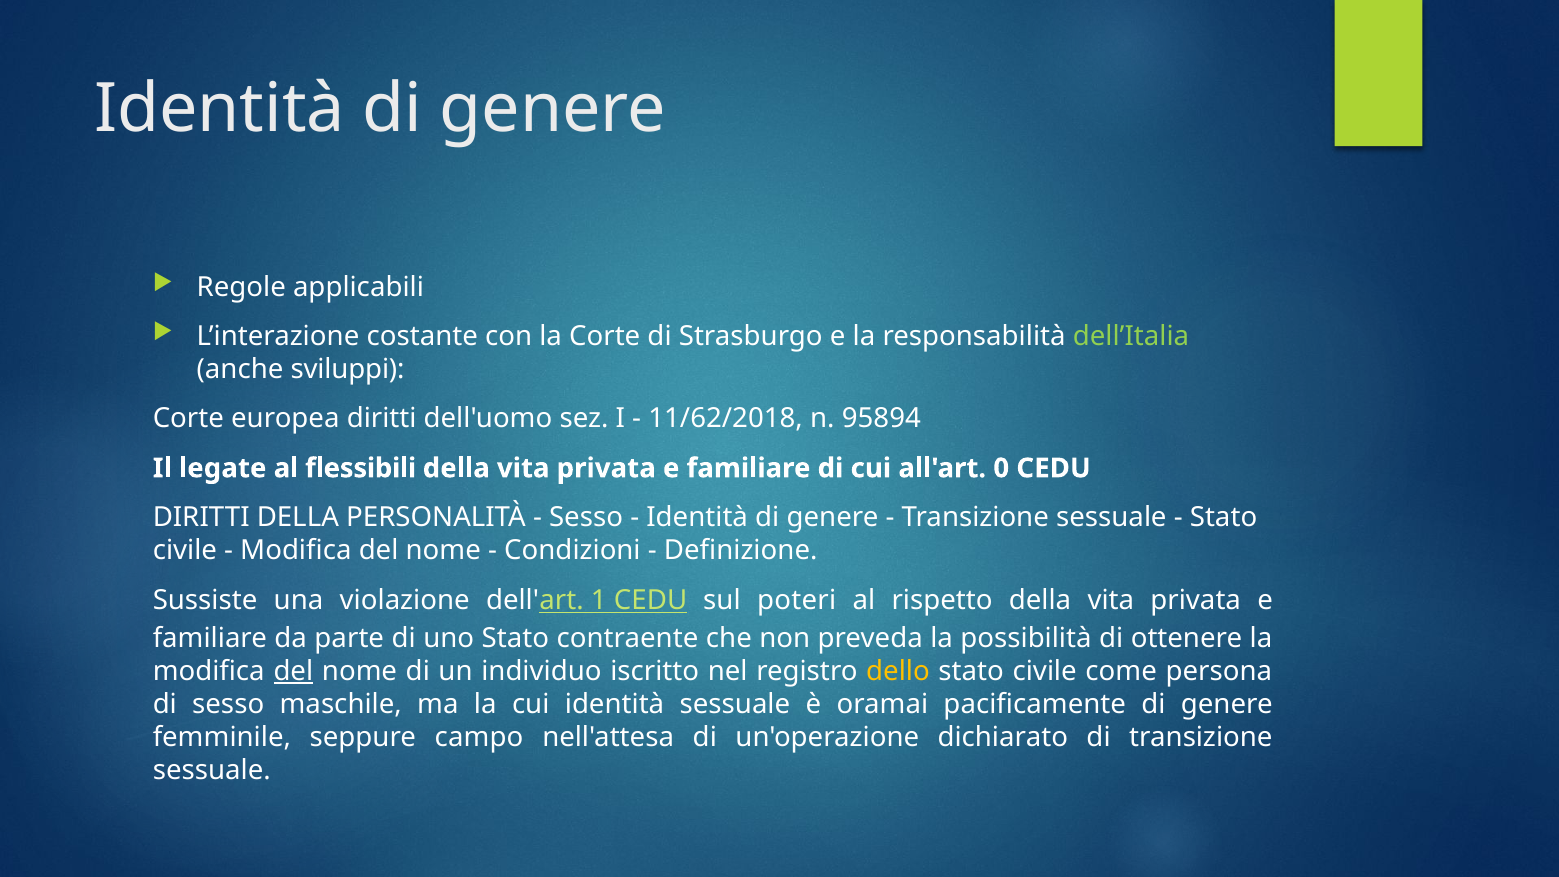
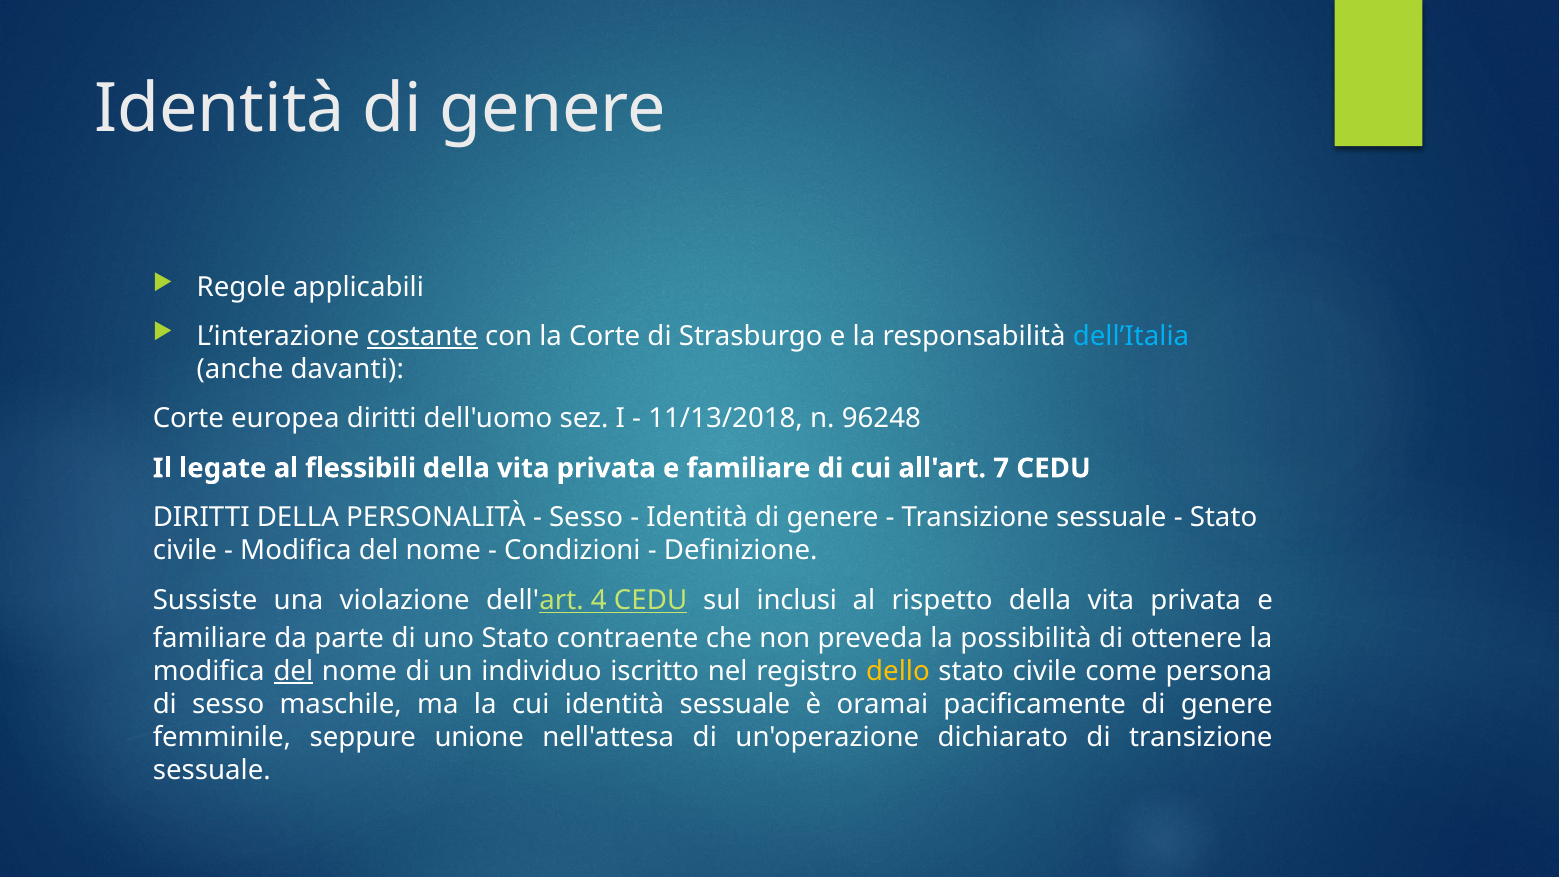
costante underline: none -> present
dell’Italia colour: light green -> light blue
sviluppi: sviluppi -> davanti
11/62/2018: 11/62/2018 -> 11/13/2018
95894: 95894 -> 96248
0: 0 -> 7
1: 1 -> 4
poteri: poteri -> inclusi
campo: campo -> unione
